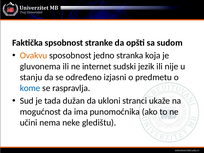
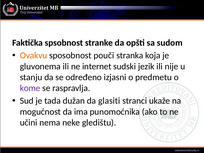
jedno: jedno -> pouči
kome colour: blue -> purple
ukloni: ukloni -> glasiti
